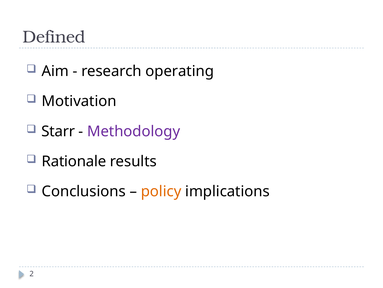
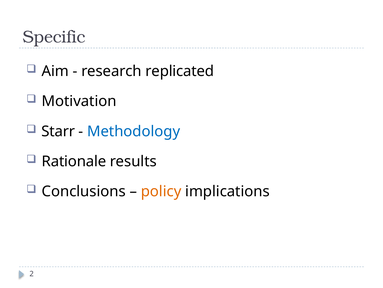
Defined: Defined -> Specific
operating: operating -> replicated
Methodology colour: purple -> blue
